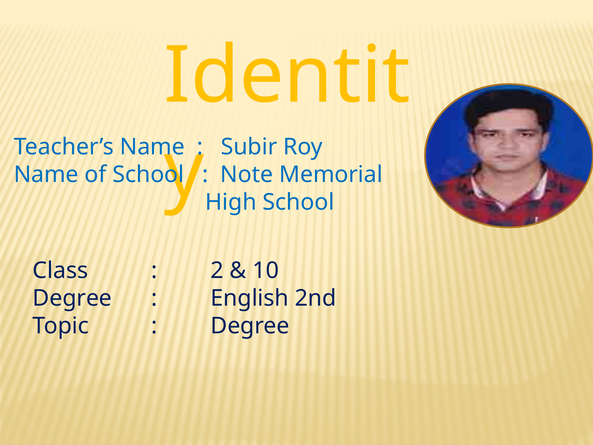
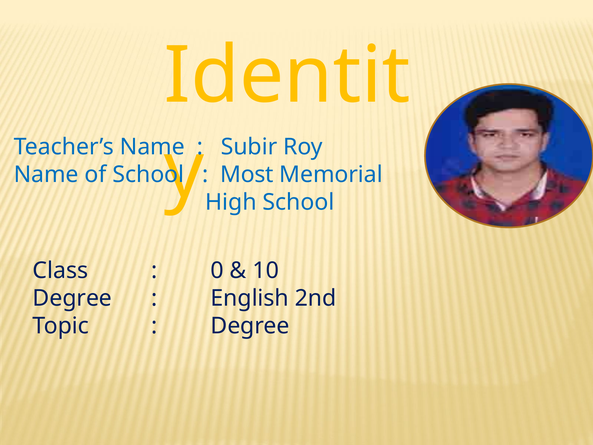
Note: Note -> Most
2: 2 -> 0
